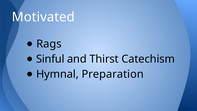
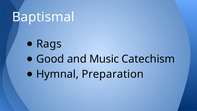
Motivated: Motivated -> Baptismal
Sinful: Sinful -> Good
Thirst: Thirst -> Music
